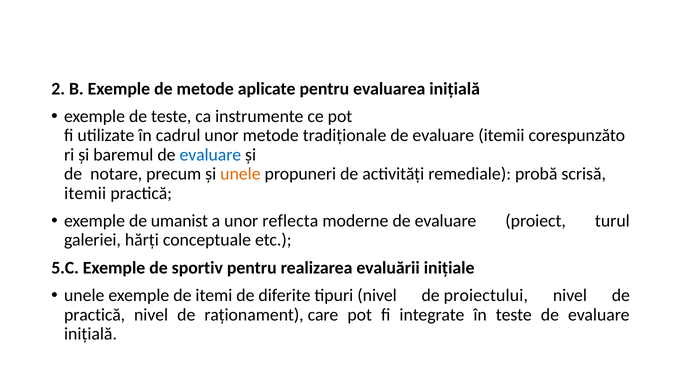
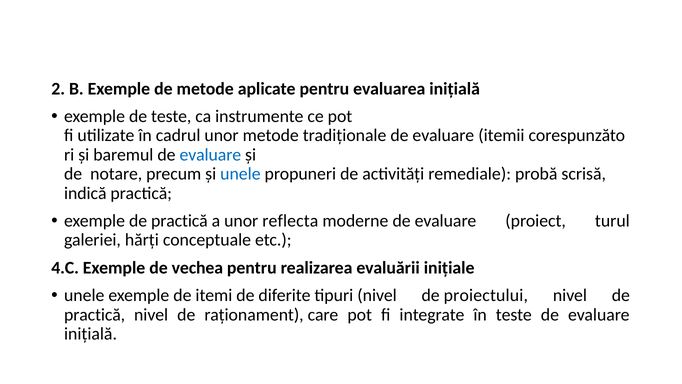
unele at (240, 174) colour: orange -> blue
itemii at (85, 193): itemii -> indică
exemple de umanist: umanist -> practică
5.C: 5.C -> 4.C
sportiv: sportiv -> vechea
